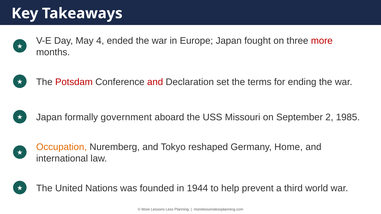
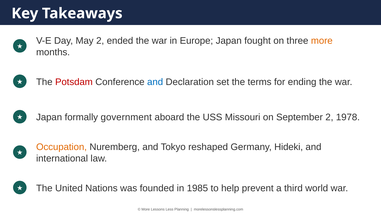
May 4: 4 -> 2
more at (322, 41) colour: red -> orange
and at (155, 82) colour: red -> blue
1985: 1985 -> 1978
Home: Home -> Hideki
1944: 1944 -> 1985
